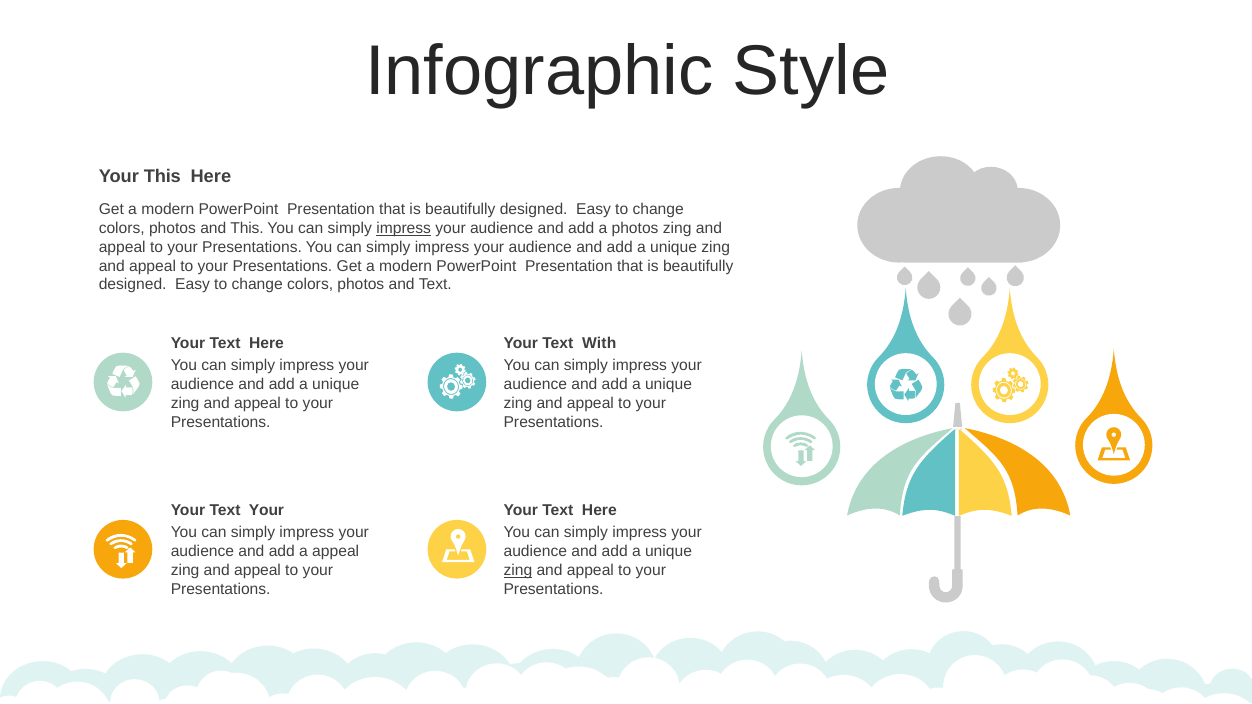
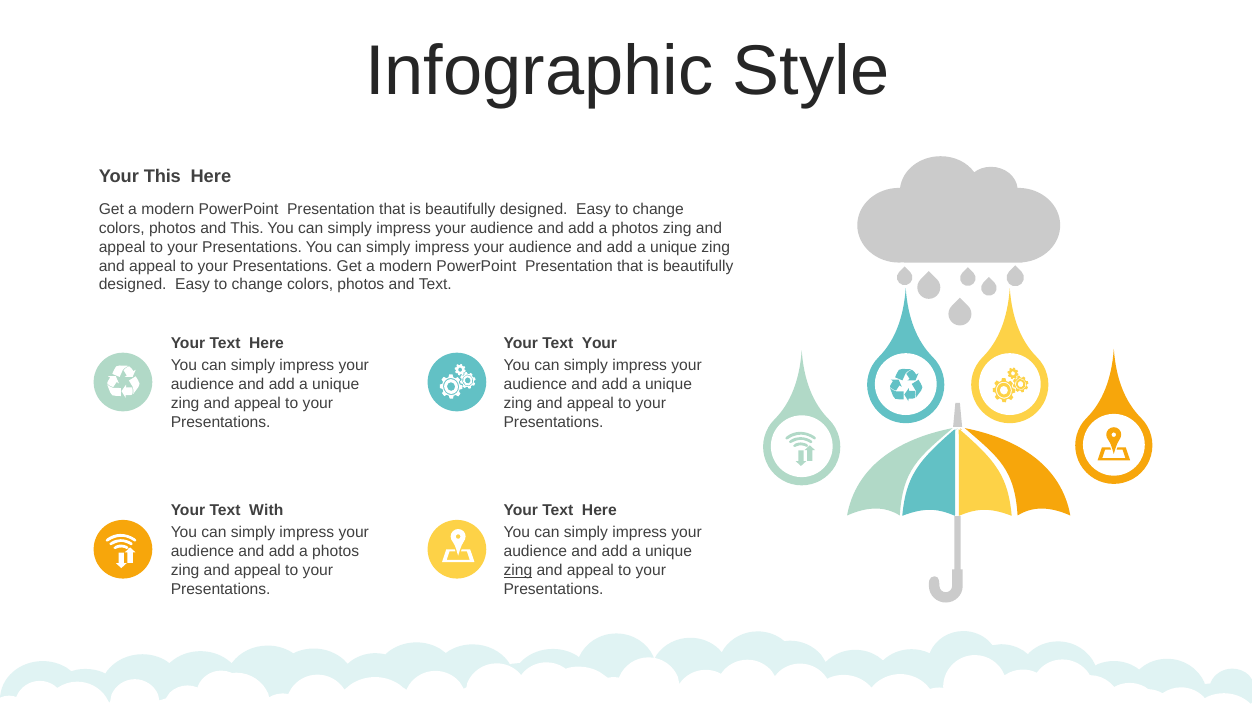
impress at (404, 229) underline: present -> none
Your Text With: With -> Your
Your Text Your: Your -> With
appeal at (336, 552): appeal -> photos
